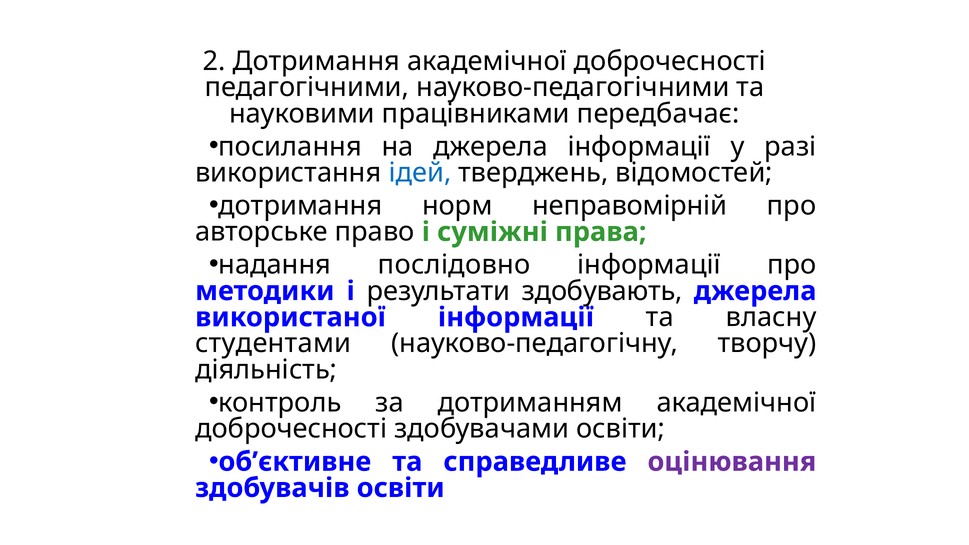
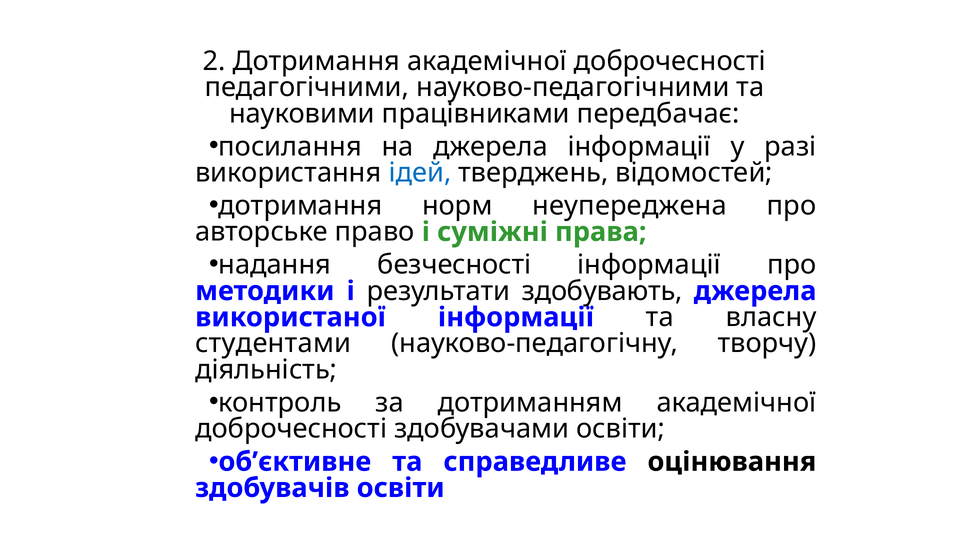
неправомірній: неправомірній -> неупереджена
послідовно: послідовно -> безчесності
оцінювання colour: purple -> black
